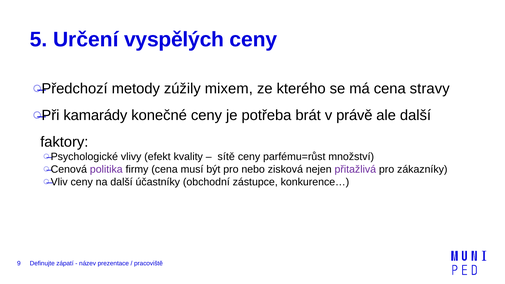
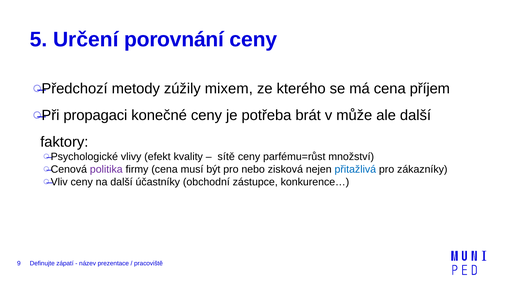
vyspělých: vyspělých -> porovnání
stravy: stravy -> příjem
kamarády: kamarády -> propagaci
právě: právě -> může
přitažlivá colour: purple -> blue
